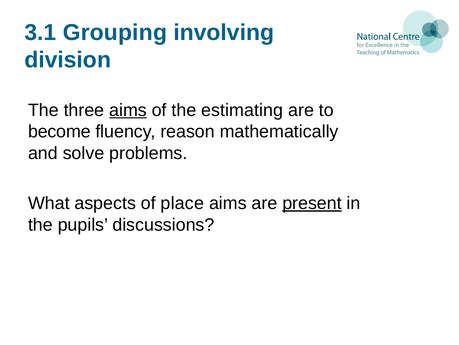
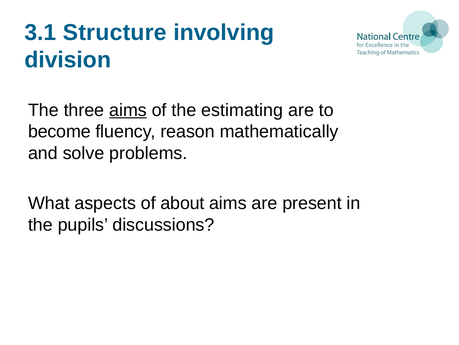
Grouping: Grouping -> Structure
place: place -> about
present underline: present -> none
